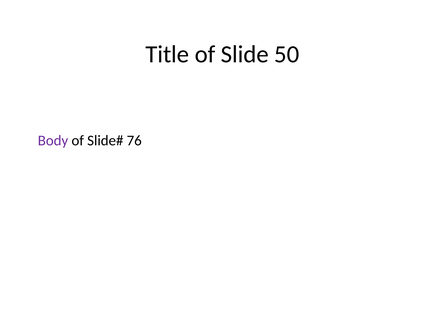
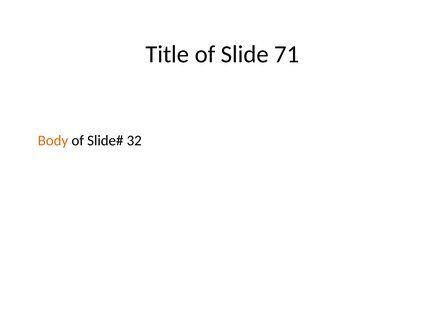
50: 50 -> 71
Body colour: purple -> orange
76: 76 -> 32
